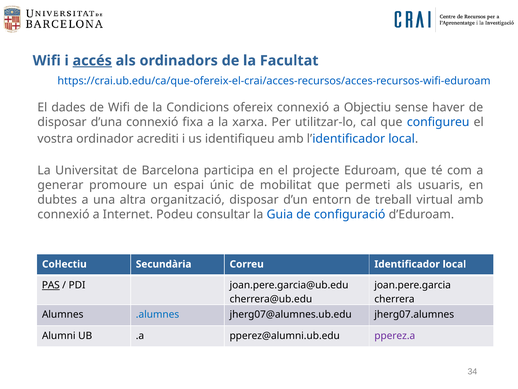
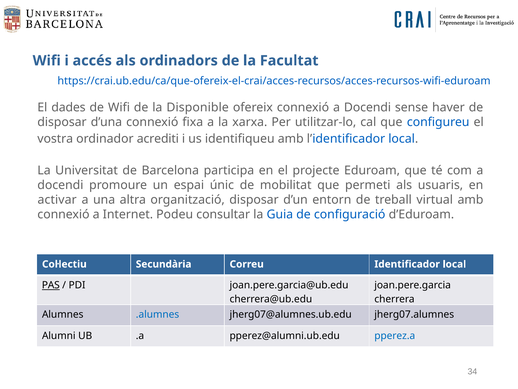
accés underline: present -> none
Condicions: Condicions -> Disponible
connexió a Objectiu: Objectiu -> Docendi
generar at (60, 185): generar -> docendi
dubtes: dubtes -> activar
pperez.a colour: purple -> blue
